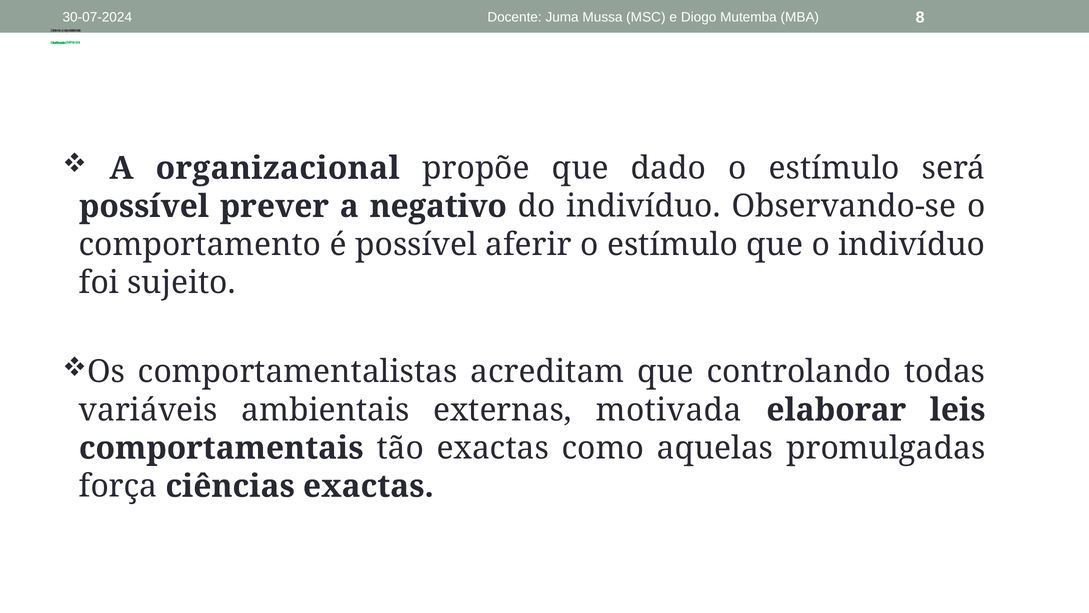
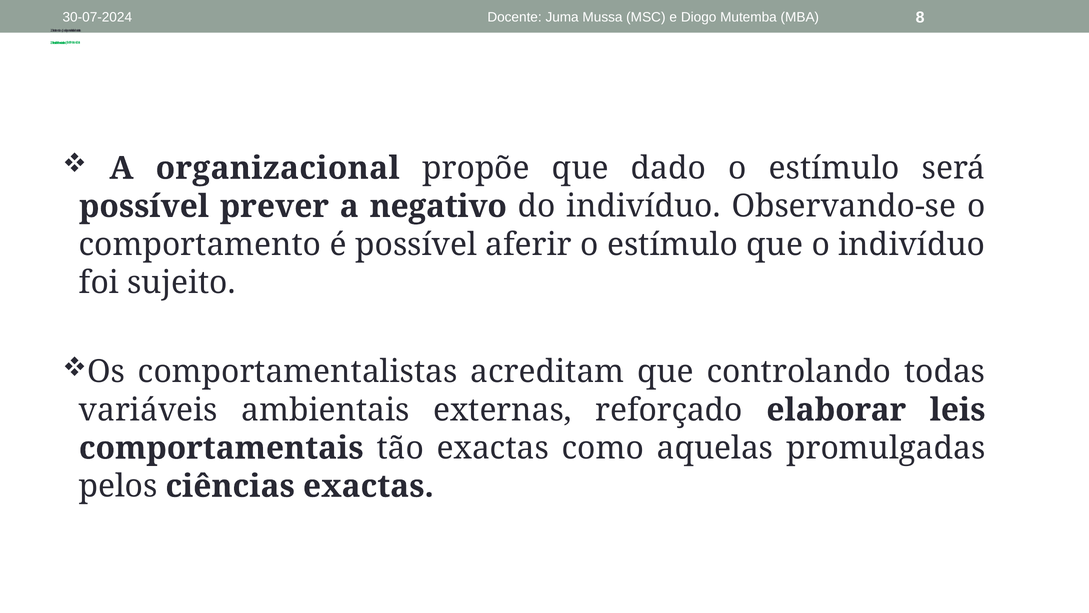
motivada: motivada -> reforçado
força: força -> pelos
